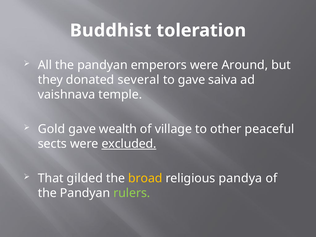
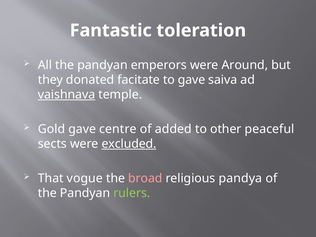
Buddhist: Buddhist -> Fantastic
several: several -> facitate
vaishnava underline: none -> present
wealth: wealth -> centre
village: village -> added
gilded: gilded -> vogue
broad colour: yellow -> pink
